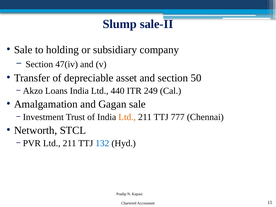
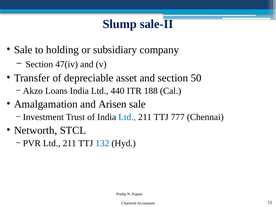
249: 249 -> 188
Gagan: Gagan -> Arisen
Ltd at (127, 117) colour: orange -> blue
